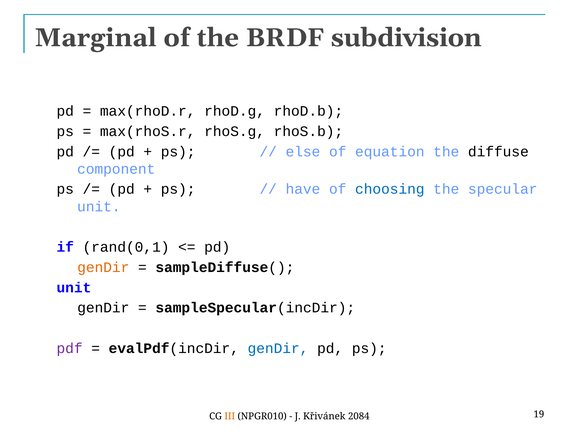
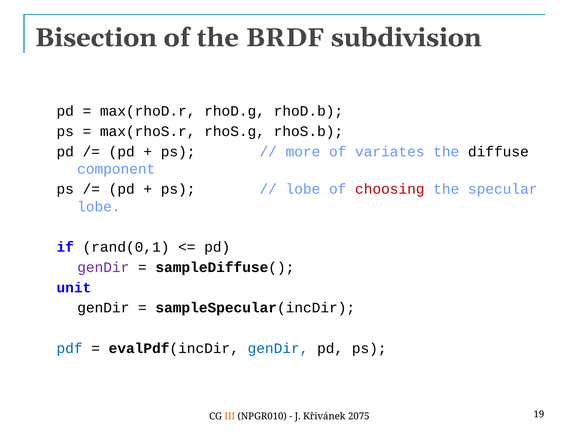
Marginal: Marginal -> Bisection
else: else -> more
equation: equation -> variates
have at (303, 189): have -> lobe
choosing colour: blue -> red
unit at (99, 207): unit -> lobe
genDir at (103, 267) colour: orange -> purple
pdf colour: purple -> blue
2084: 2084 -> 2075
